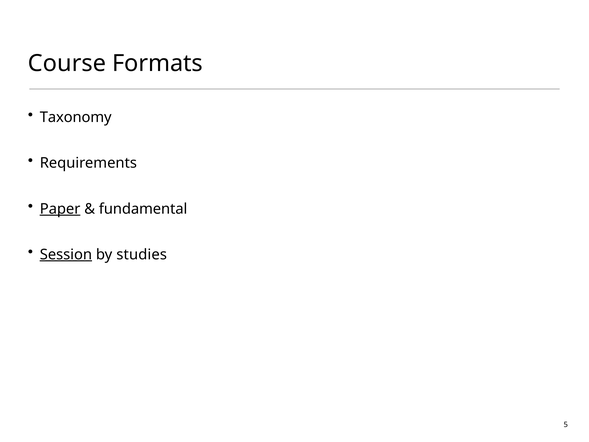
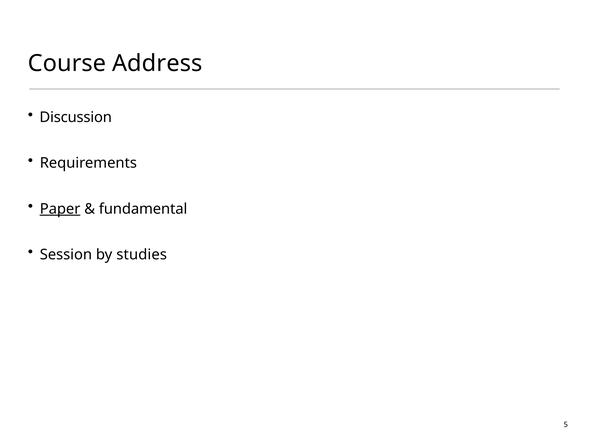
Formats: Formats -> Address
Taxonomy: Taxonomy -> Discussion
Session underline: present -> none
